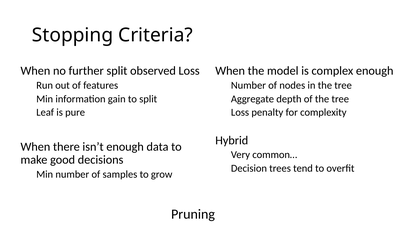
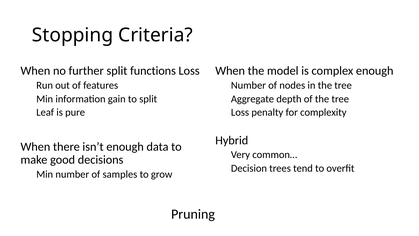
observed: observed -> functions
